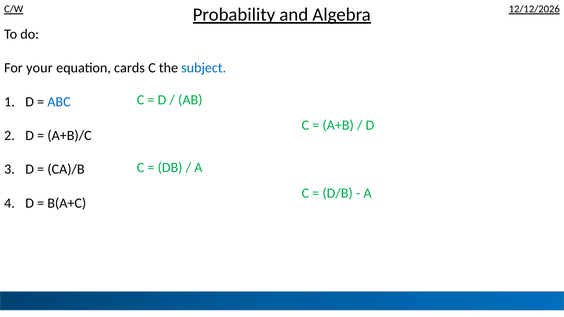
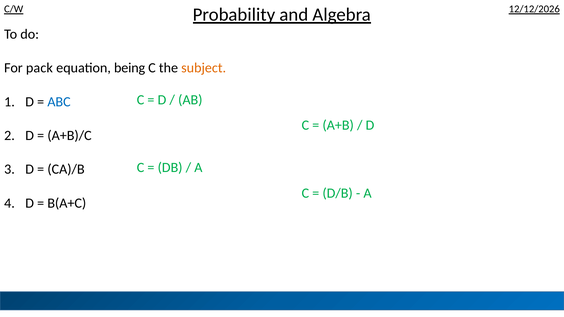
your: your -> pack
cards: cards -> being
subject colour: blue -> orange
